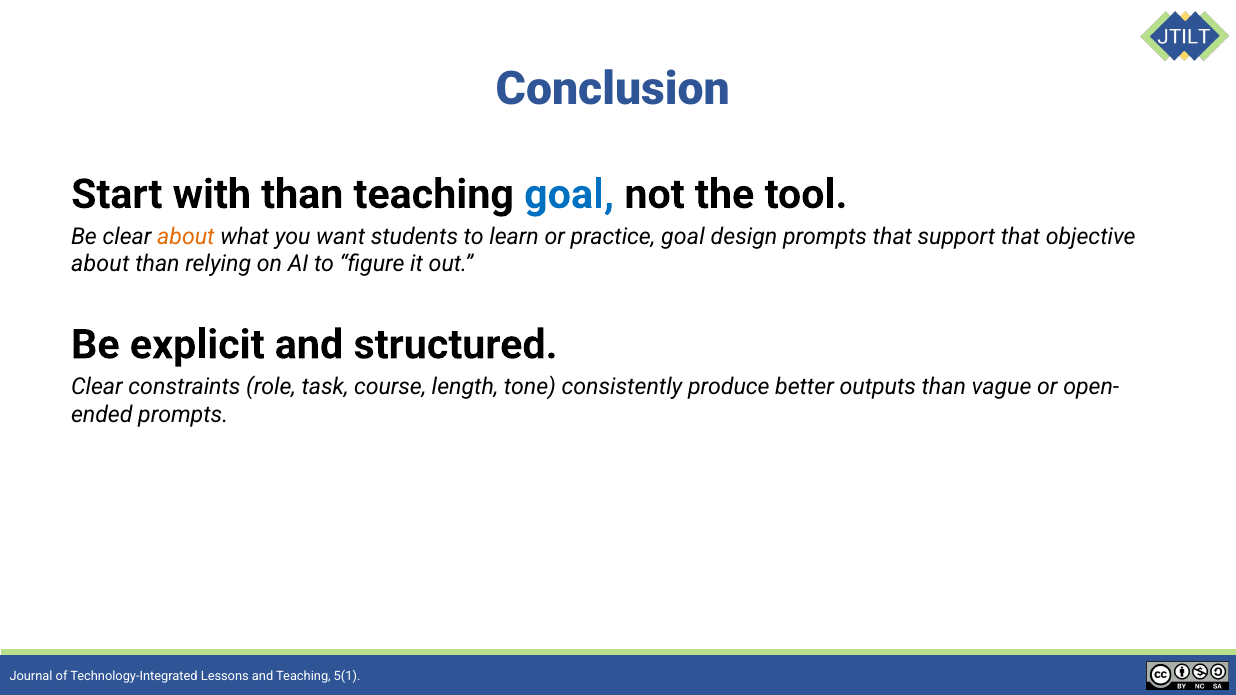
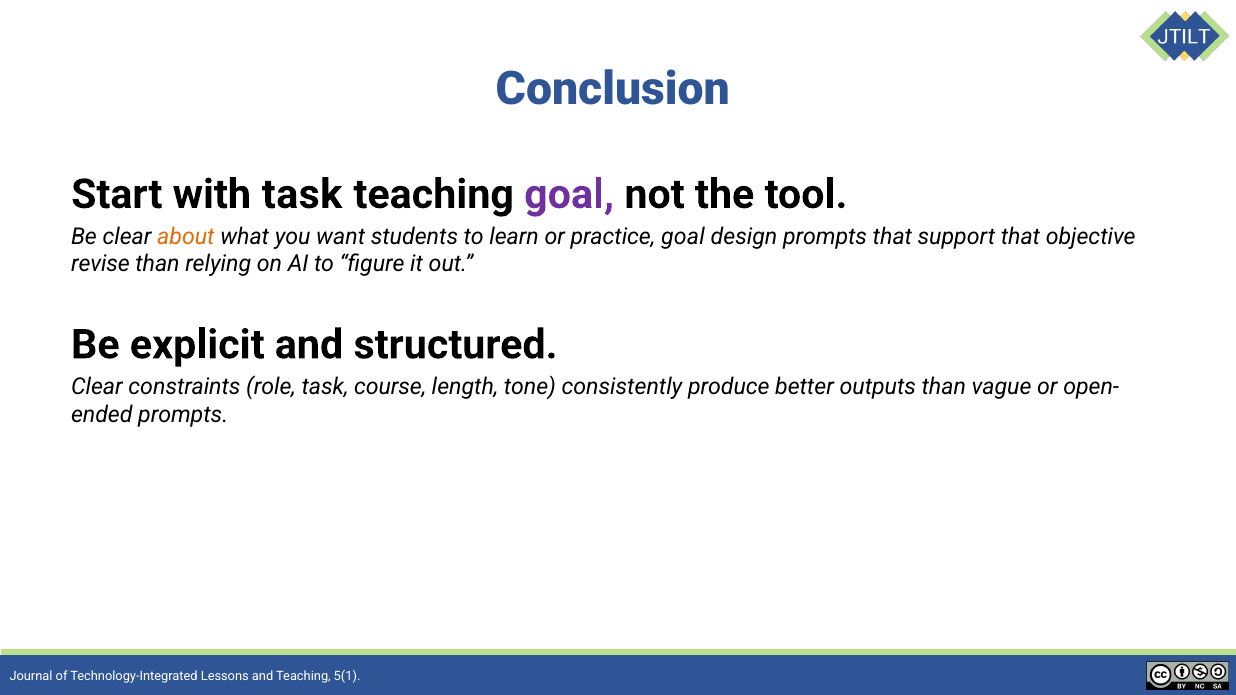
with than: than -> task
goal at (569, 194) colour: blue -> purple
about at (100, 264): about -> revise
